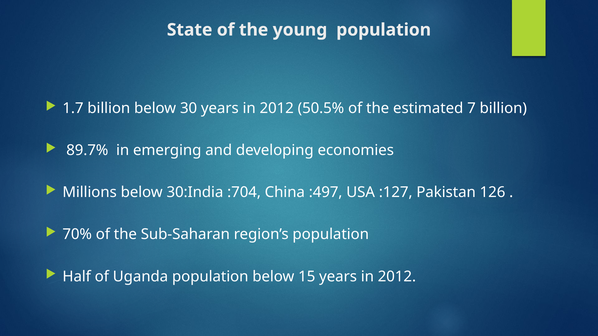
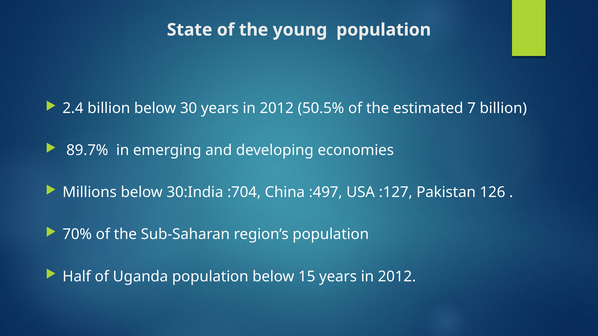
1.7: 1.7 -> 2.4
